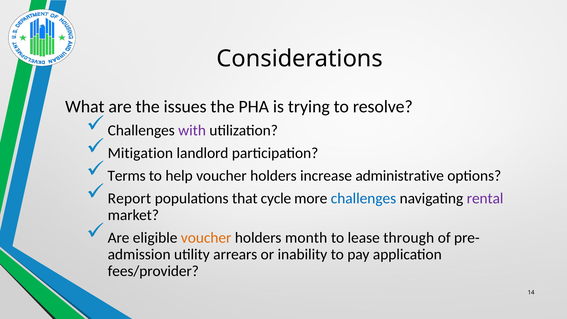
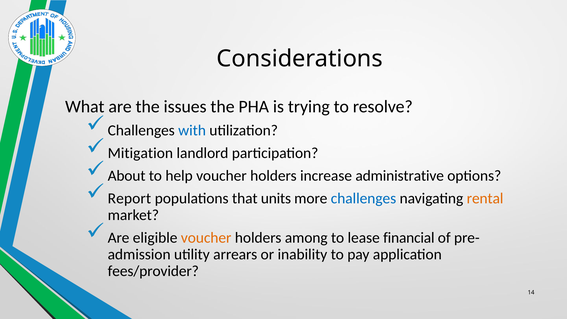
with colour: purple -> blue
Terms: Terms -> About
cycle: cycle -> units
rental colour: purple -> orange
month: month -> among
through: through -> financial
